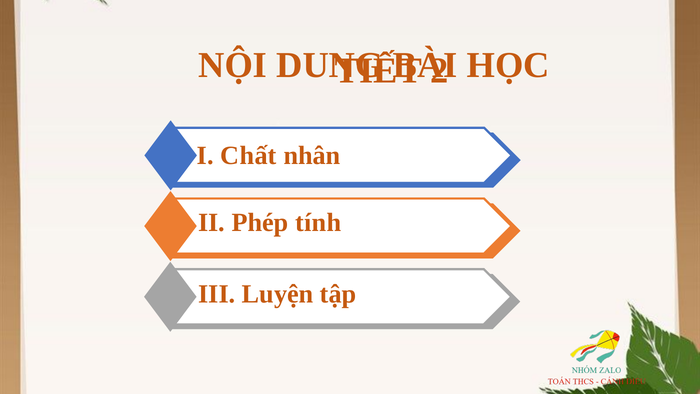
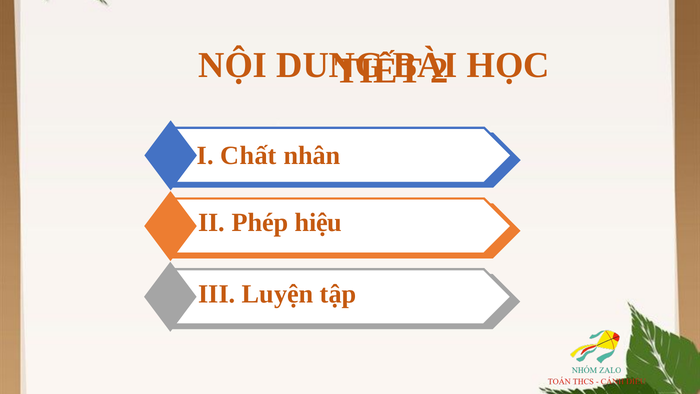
tính: tính -> hiệu
